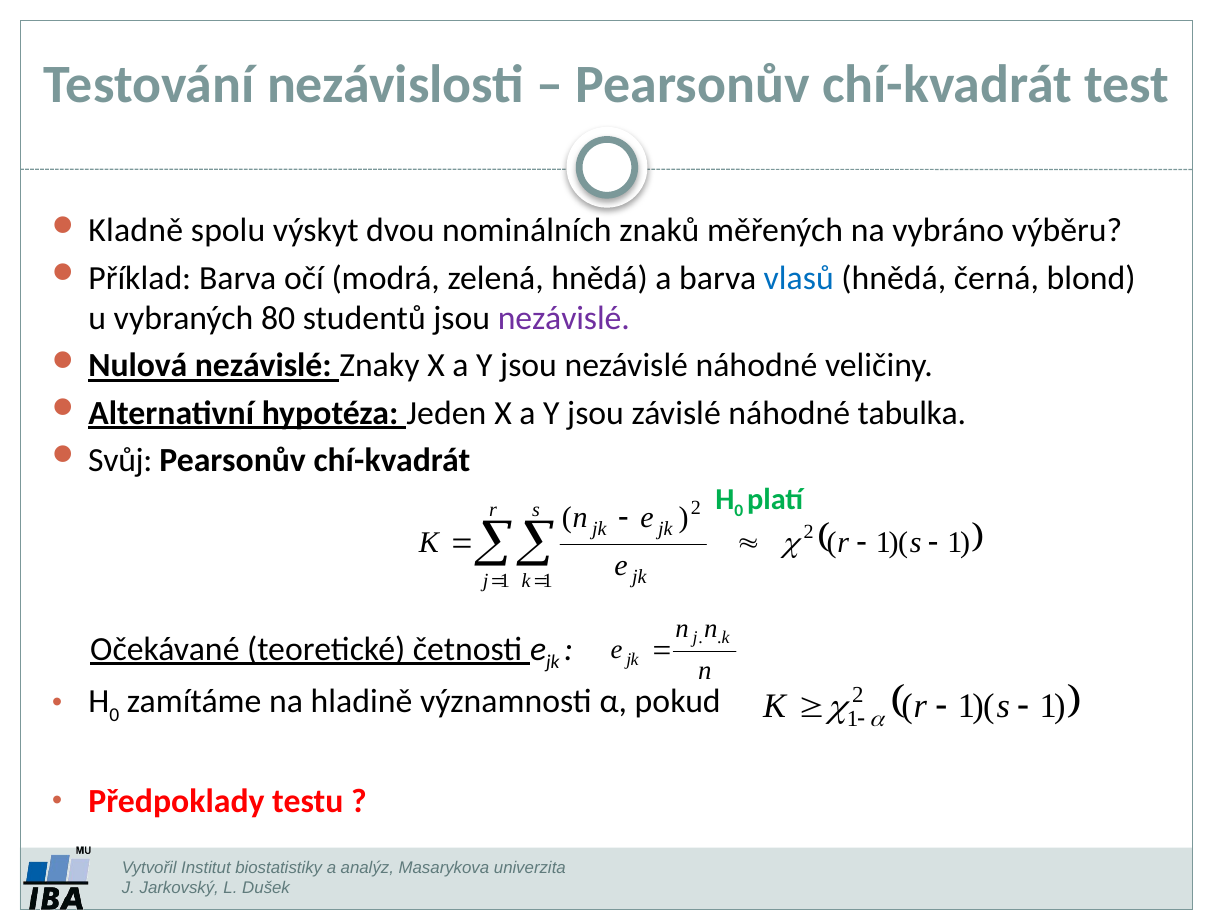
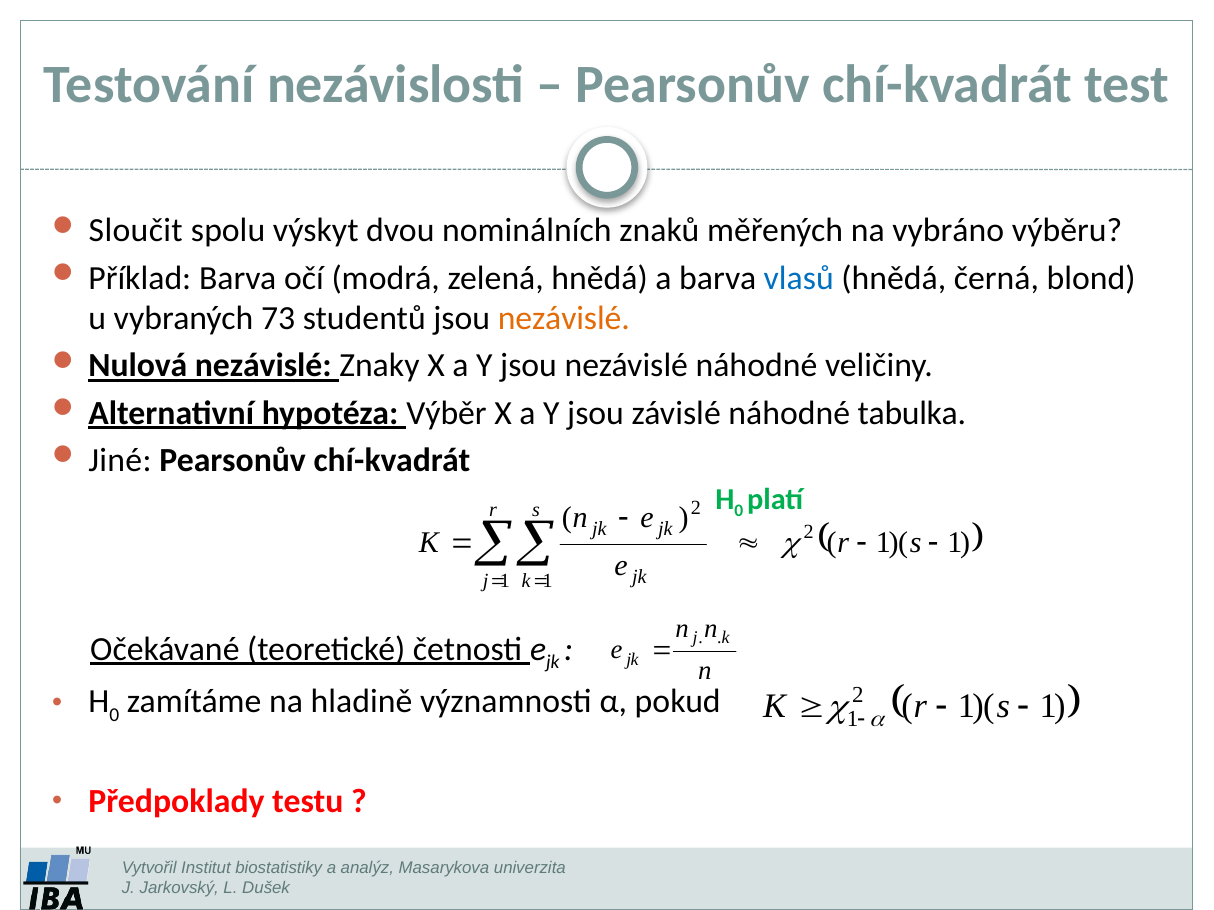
Kladně: Kladně -> Sloučit
80: 80 -> 73
nezávislé at (564, 319) colour: purple -> orange
Jeden: Jeden -> Výběr
Svůj: Svůj -> Jiné
